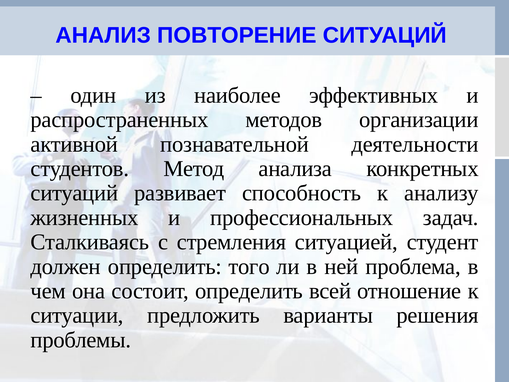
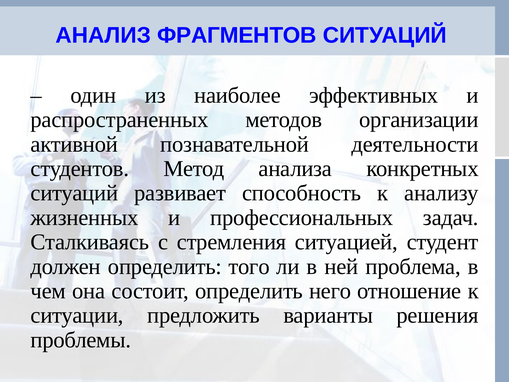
ПОВТОРЕНИЕ: ПОВТОРЕНИЕ -> ФРАГМЕНТОВ
всей: всей -> него
